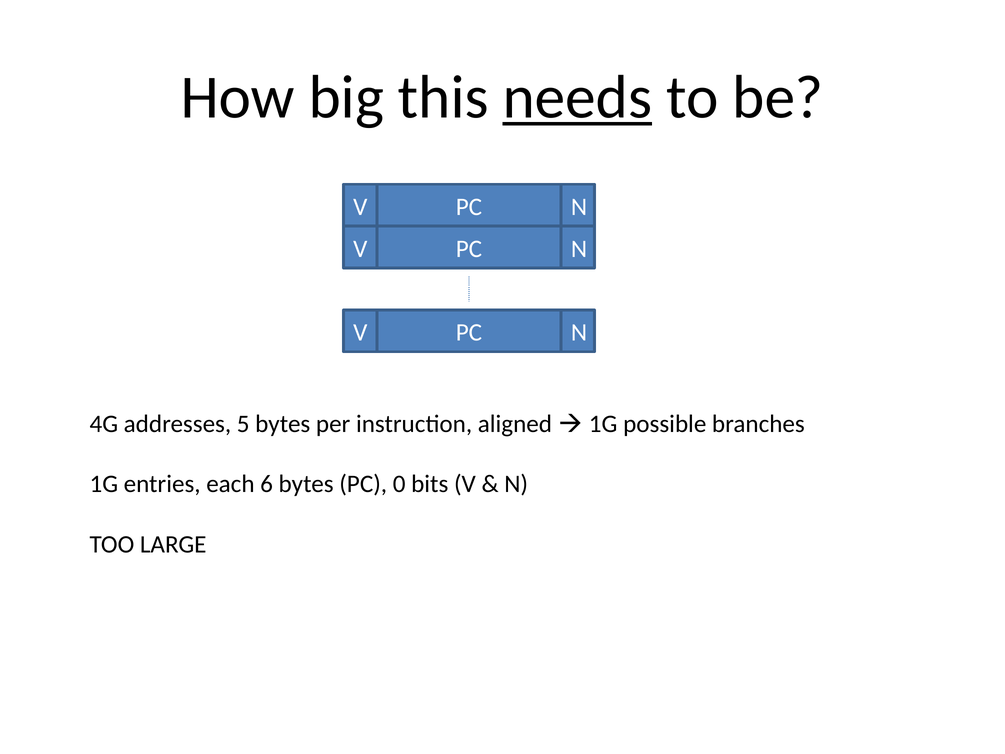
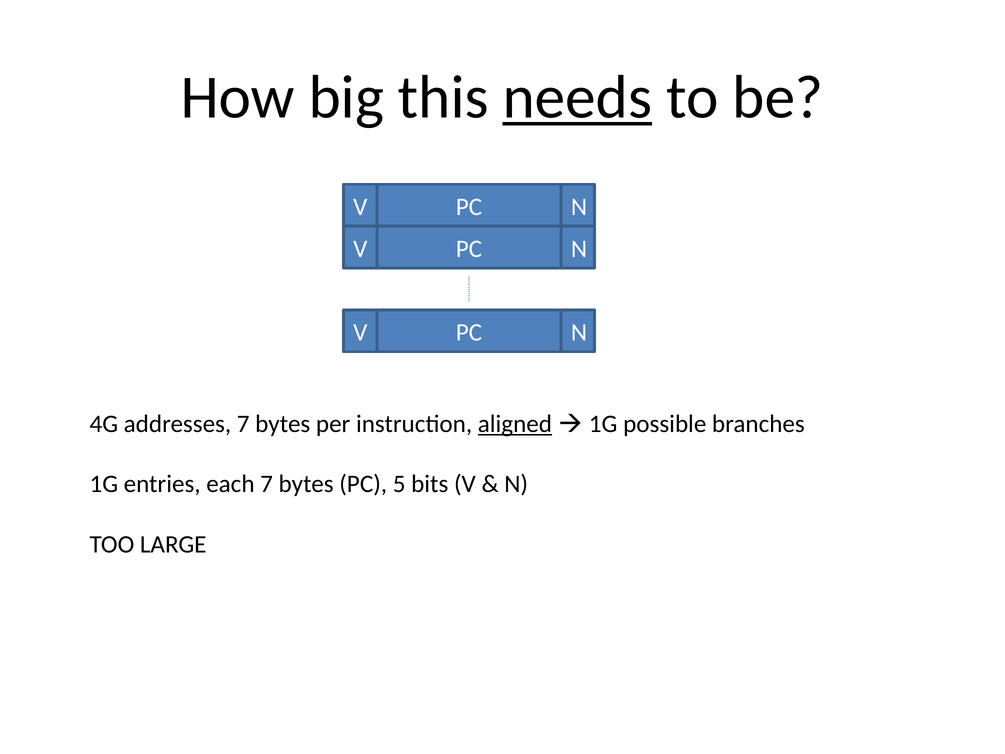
addresses 5: 5 -> 7
aligned underline: none -> present
each 6: 6 -> 7
0: 0 -> 5
